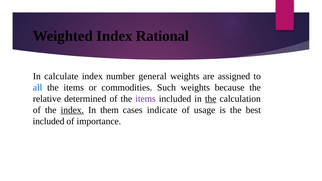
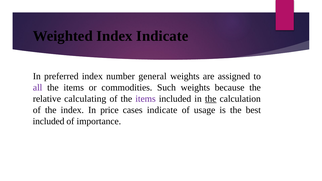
Index Rational: Rational -> Indicate
calculate: calculate -> preferred
all colour: blue -> purple
determined: determined -> calculating
index at (72, 110) underline: present -> none
them: them -> price
